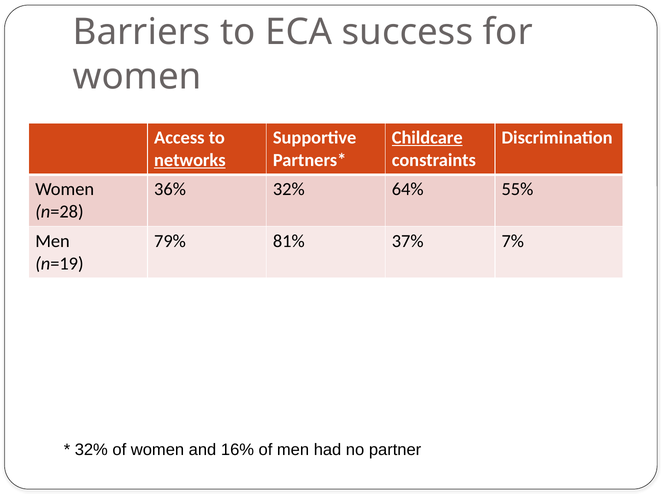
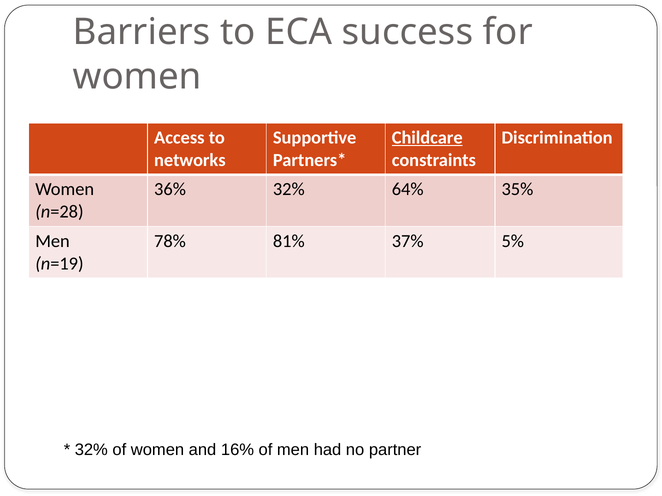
networks underline: present -> none
55%: 55% -> 35%
79%: 79% -> 78%
7%: 7% -> 5%
